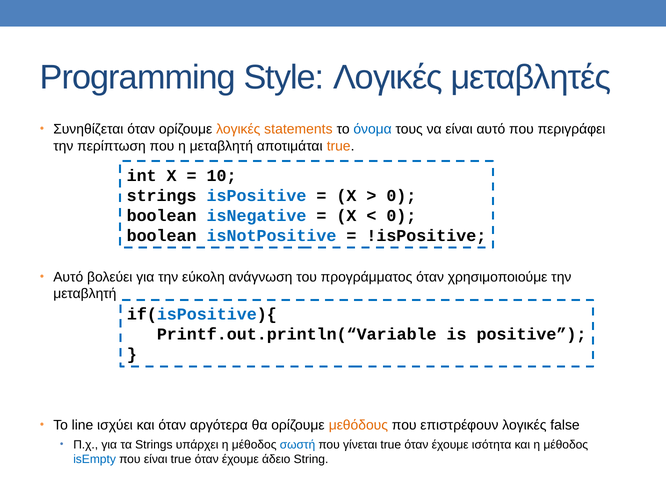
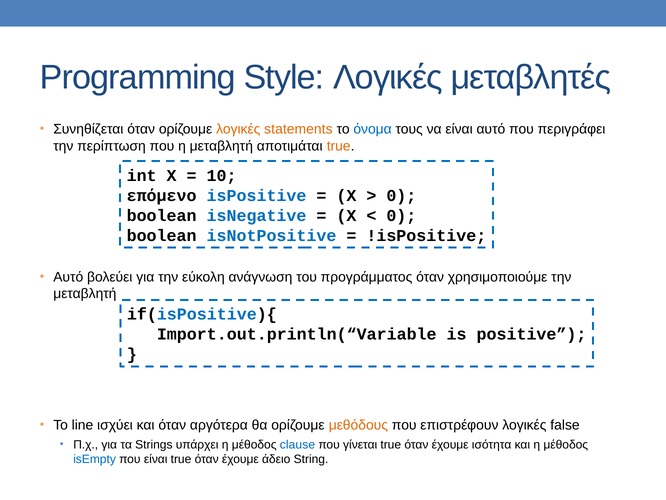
strings at (162, 195): strings -> επόμενο
Printf.out.println(“Variable: Printf.out.println(“Variable -> Import.out.println(“Variable
σωστή: σωστή -> clause
